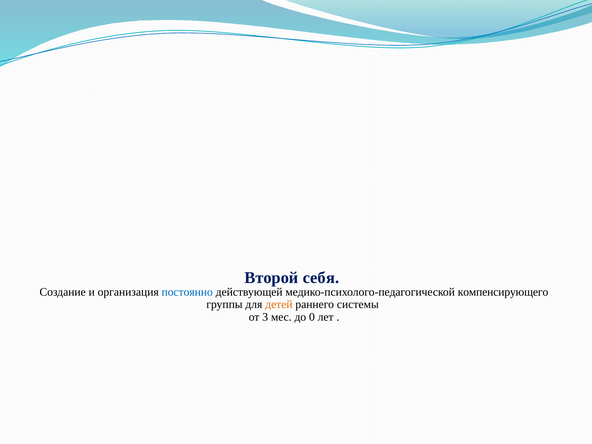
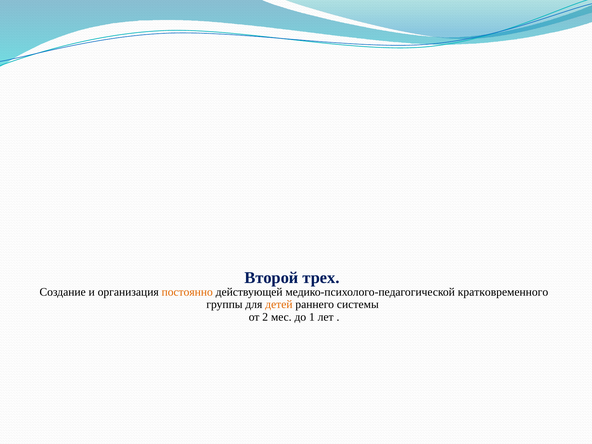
себя: себя -> трех
постоянно colour: blue -> orange
компенсирующего: компенсирующего -> кратковременного
3: 3 -> 2
0: 0 -> 1
